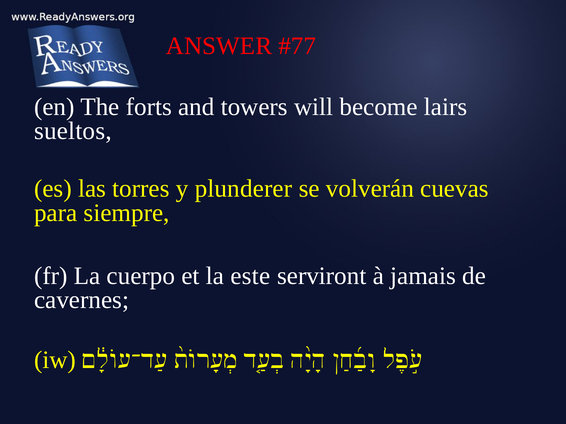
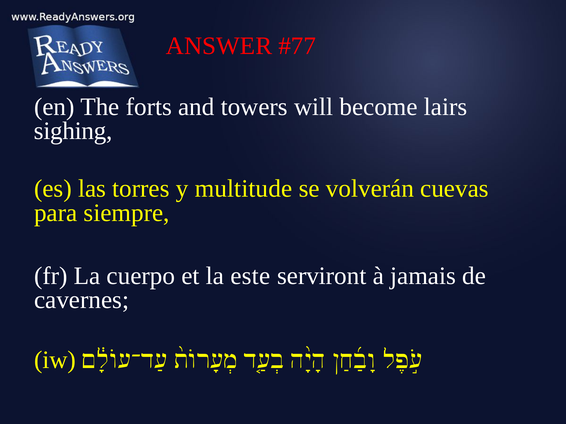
sueltos: sueltos -> sighing
plunderer: plunderer -> multitude
